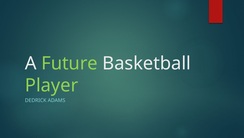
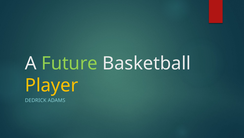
Player colour: light green -> yellow
